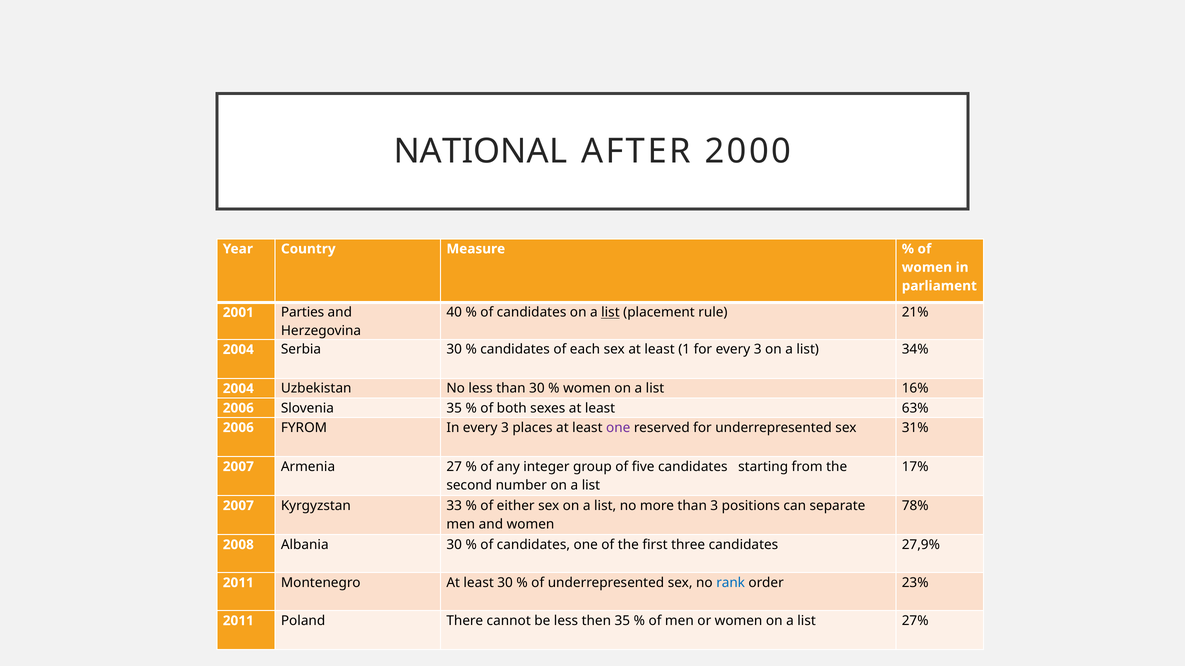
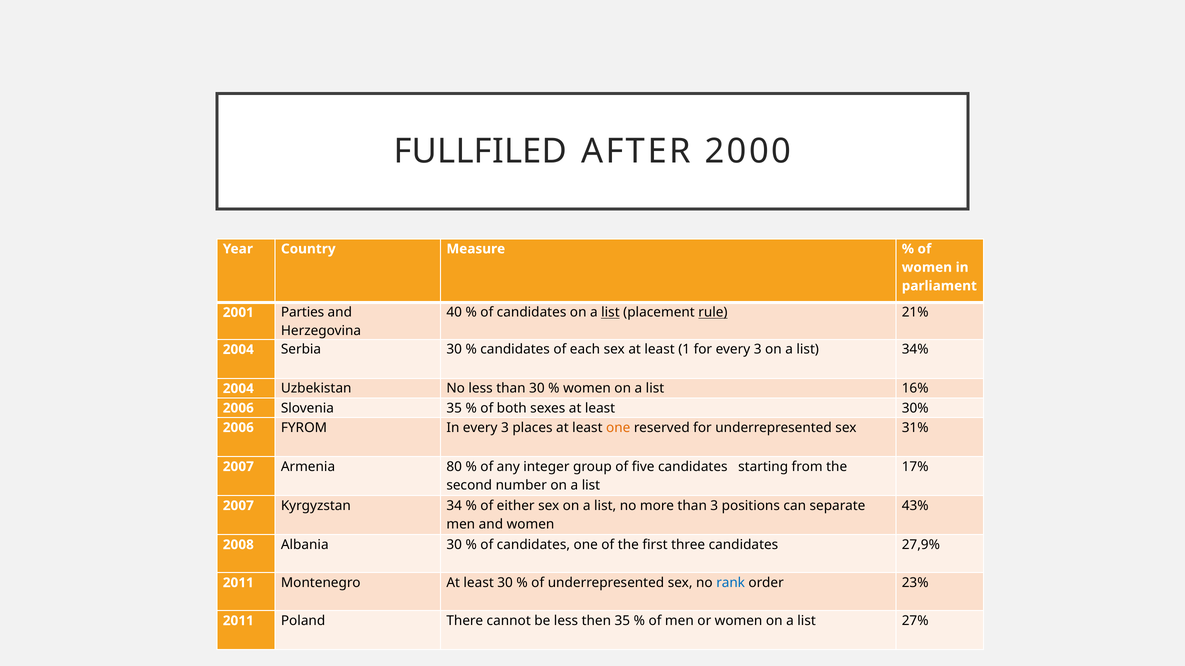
NATIONAL: NATIONAL -> FULLFILED
rule underline: none -> present
63%: 63% -> 30%
one at (618, 428) colour: purple -> orange
27: 27 -> 80
78%: 78% -> 43%
33: 33 -> 34
